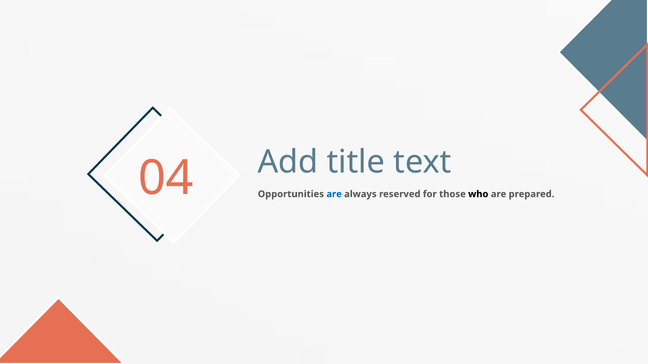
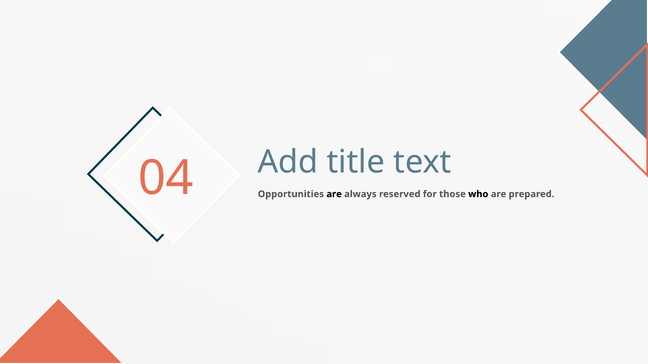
are at (334, 194) colour: blue -> black
